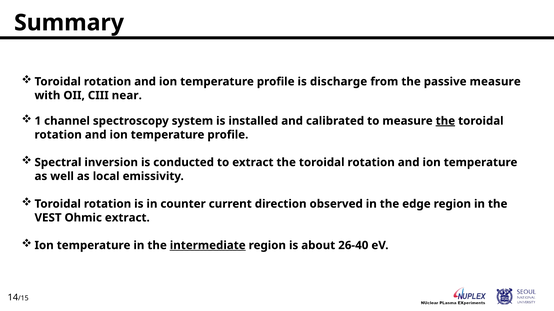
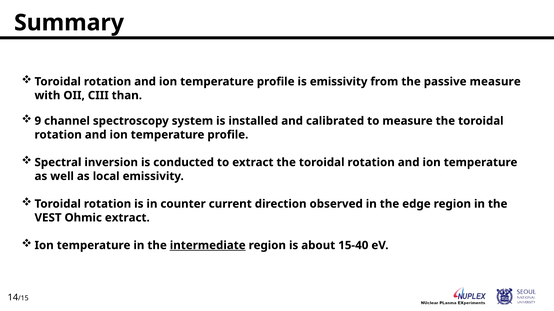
is discharge: discharge -> emissivity
near: near -> than
1: 1 -> 9
the at (445, 121) underline: present -> none
26-40: 26-40 -> 15-40
